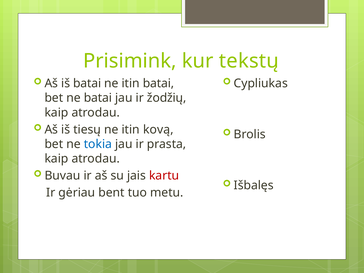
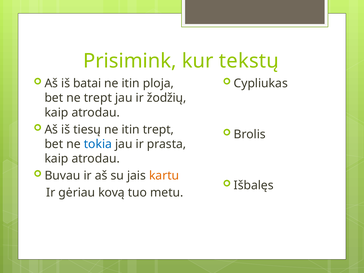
itin batai: batai -> ploja
ne batai: batai -> trept
itin kovą: kovą -> trept
kartu colour: red -> orange
bent: bent -> kovą
